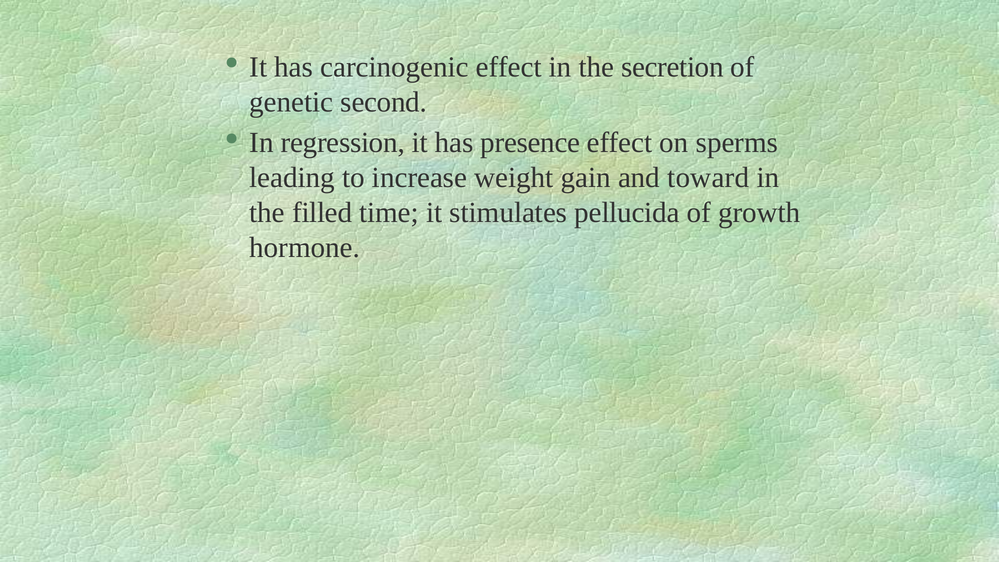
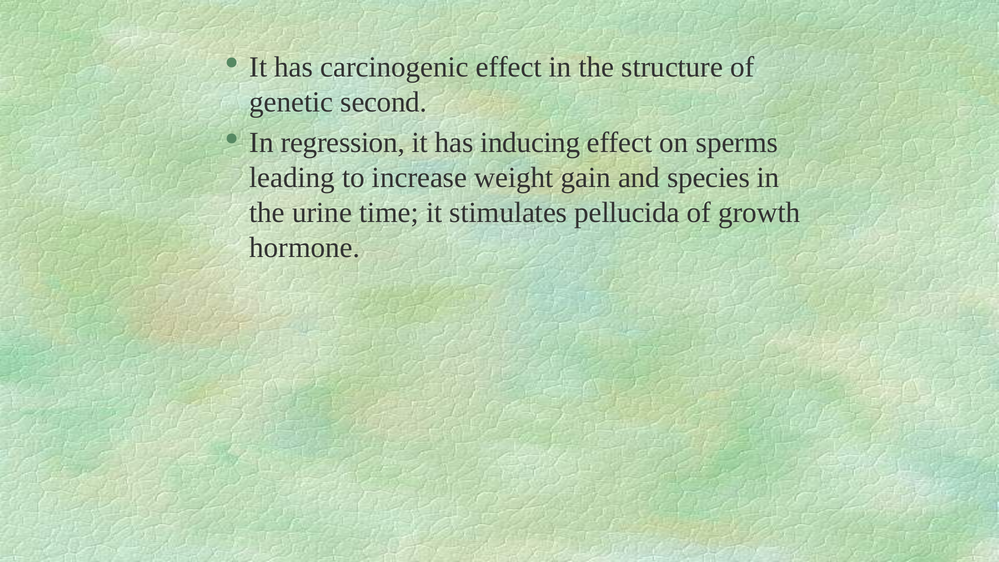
secretion: secretion -> structure
presence: presence -> inducing
toward: toward -> species
filled: filled -> urine
